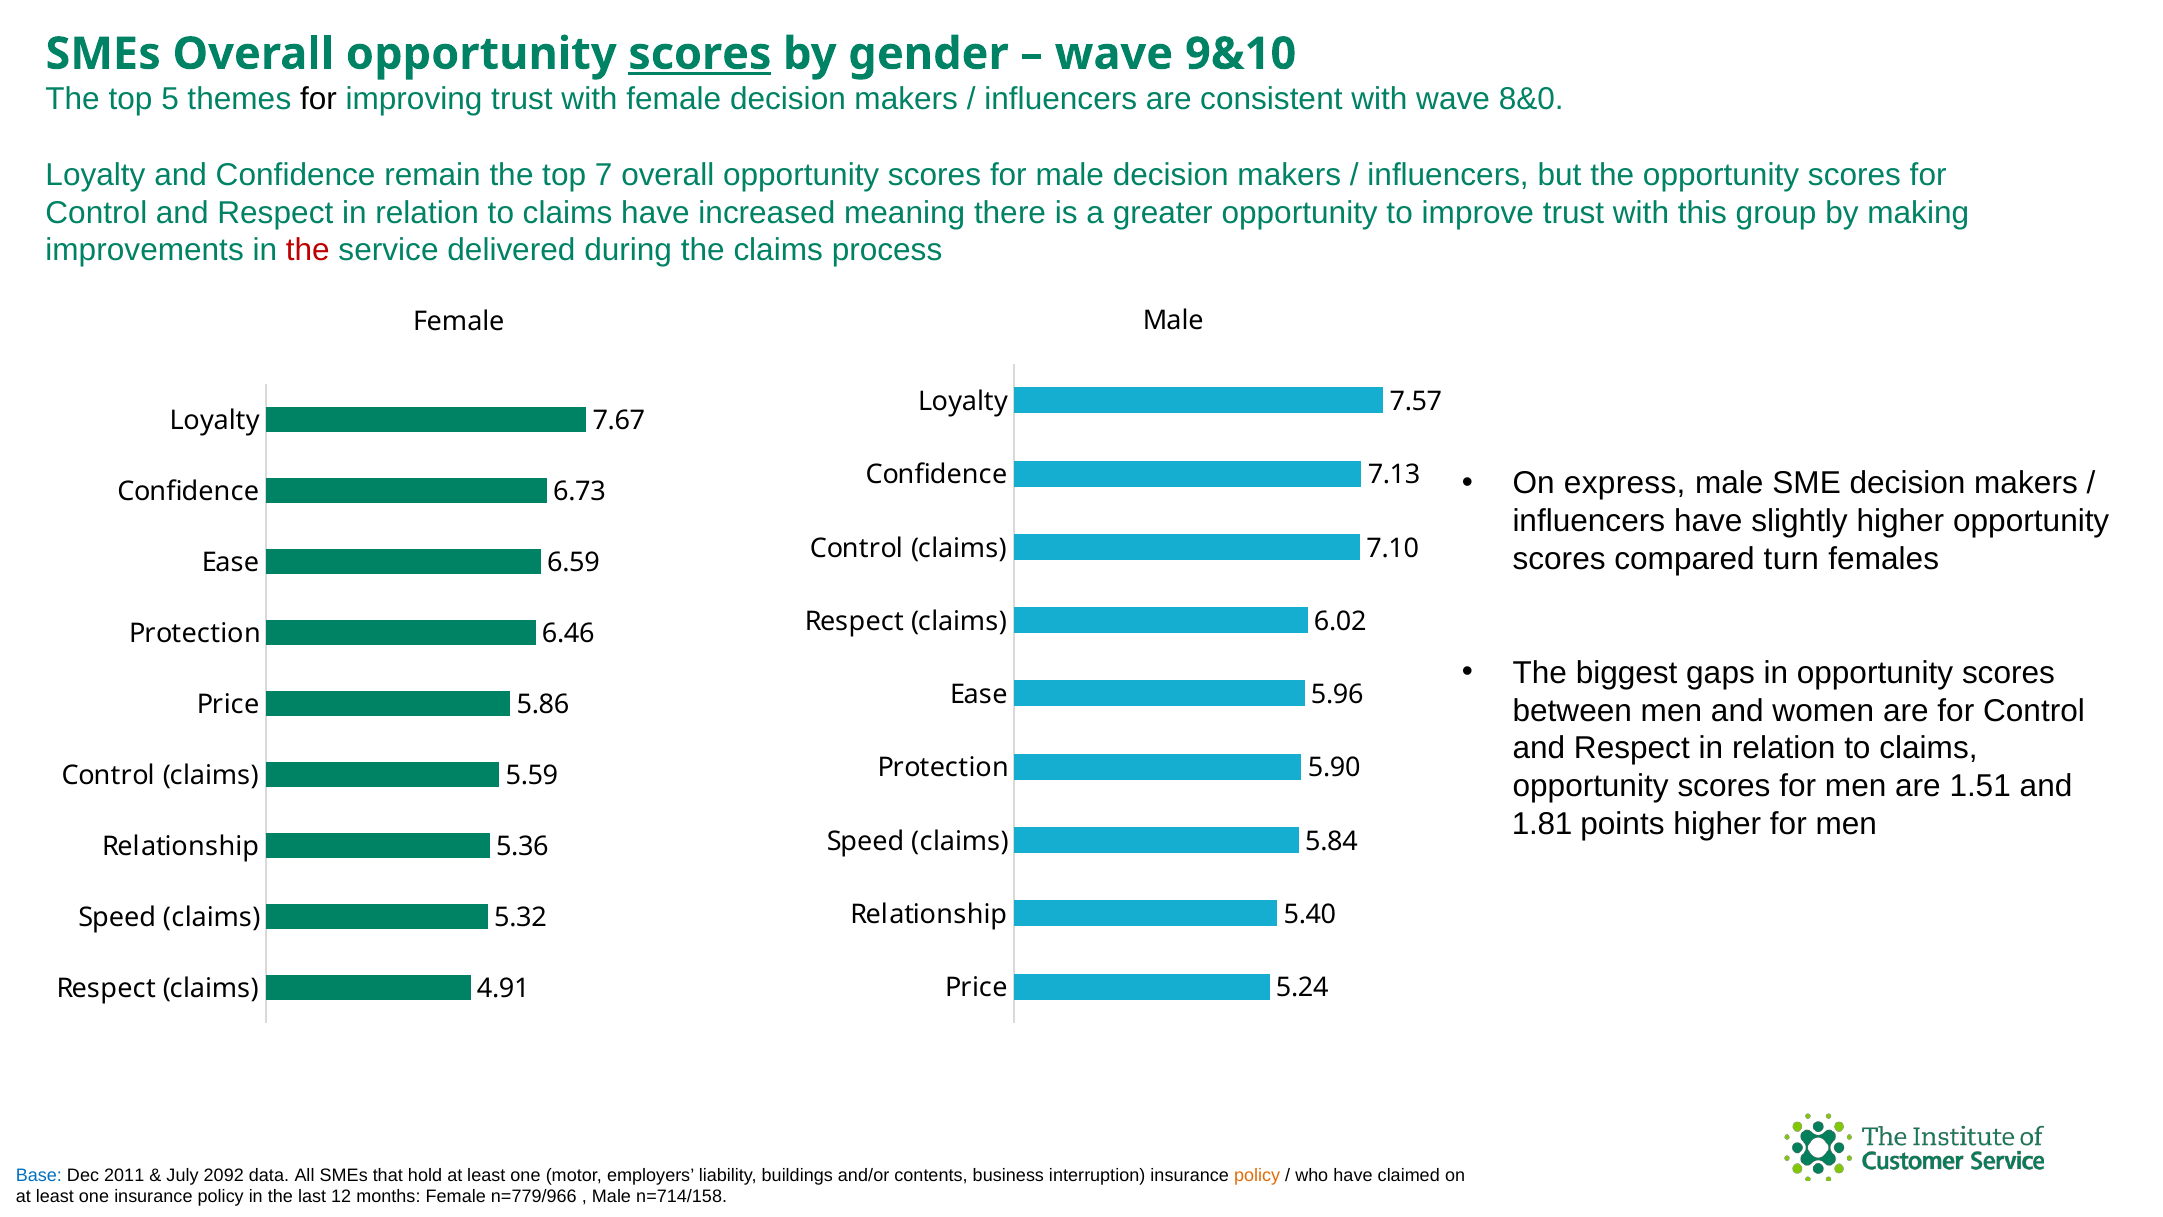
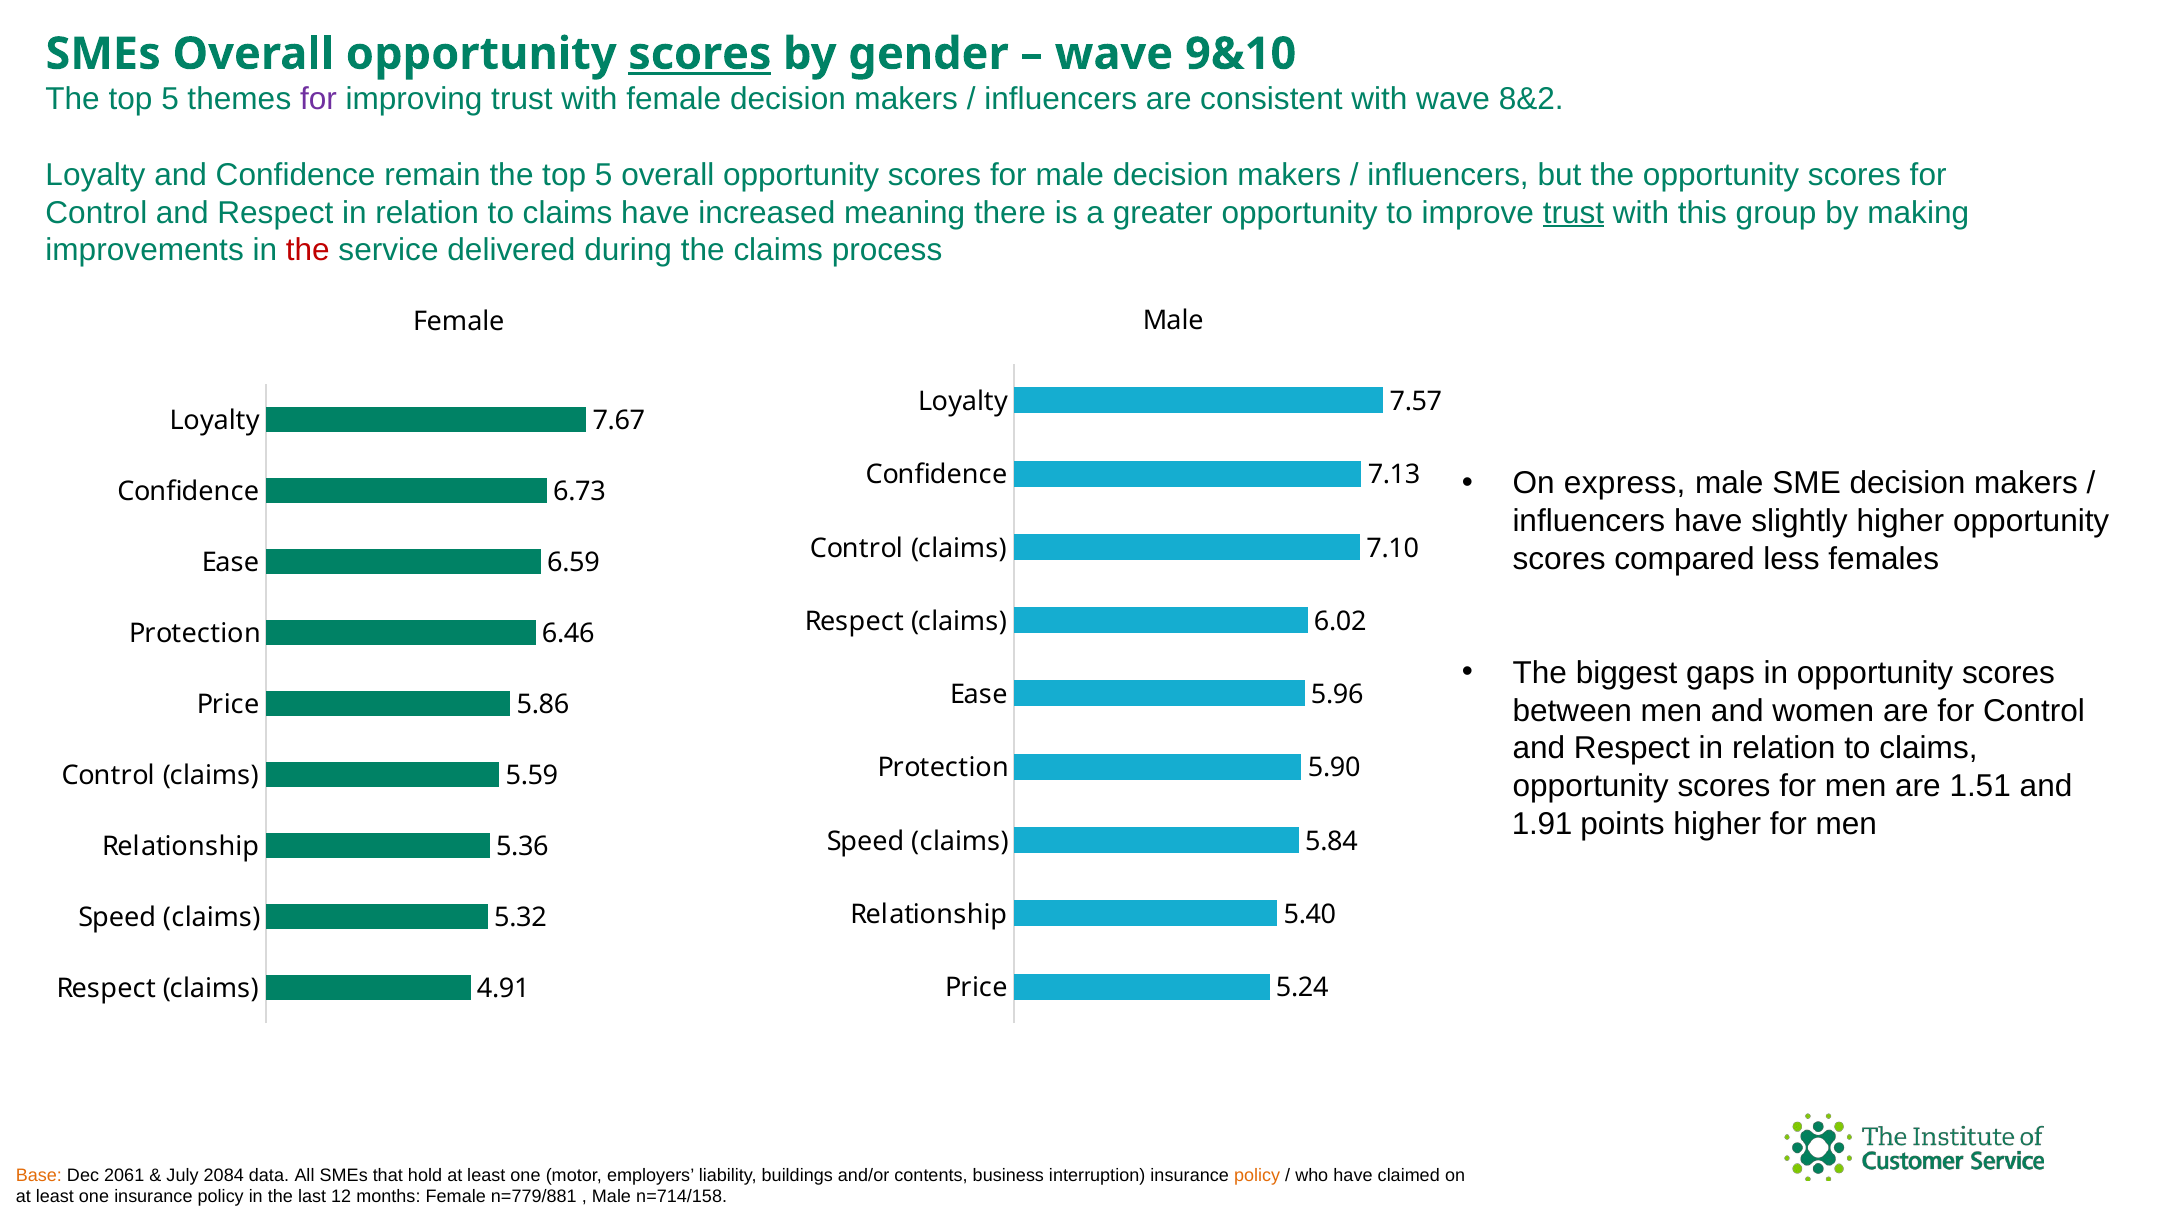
for at (318, 99) colour: black -> purple
8&0: 8&0 -> 8&2
remain the top 7: 7 -> 5
trust at (1573, 213) underline: none -> present
turn: turn -> less
1.81: 1.81 -> 1.91
Base colour: blue -> orange
2011: 2011 -> 2061
2092: 2092 -> 2084
n=779/966: n=779/966 -> n=779/881
